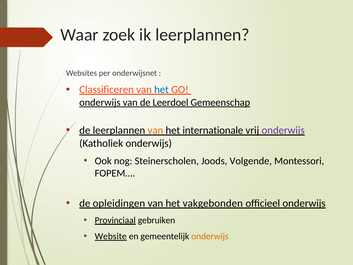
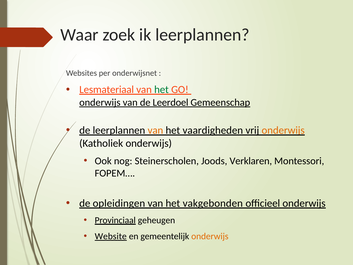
Classificeren: Classificeren -> Lesmateriaal
het at (161, 90) colour: blue -> green
internationale: internationale -> vaardigheden
onderwijs at (283, 130) colour: purple -> orange
Volgende: Volgende -> Verklaren
gebruiken: gebruiken -> geheugen
